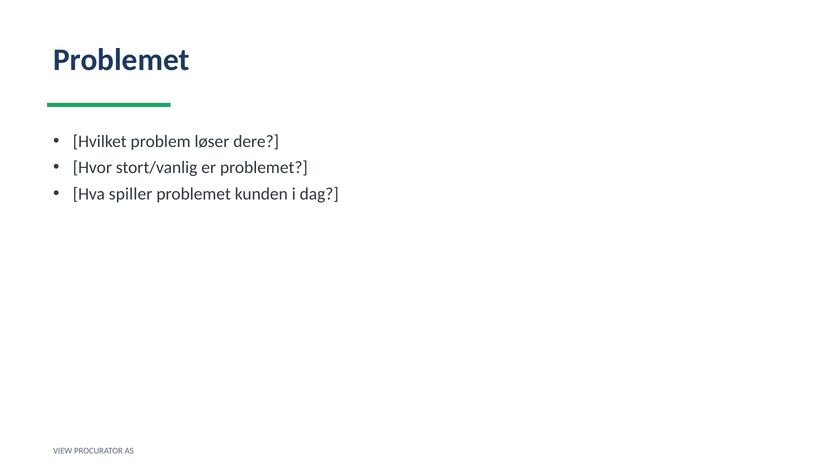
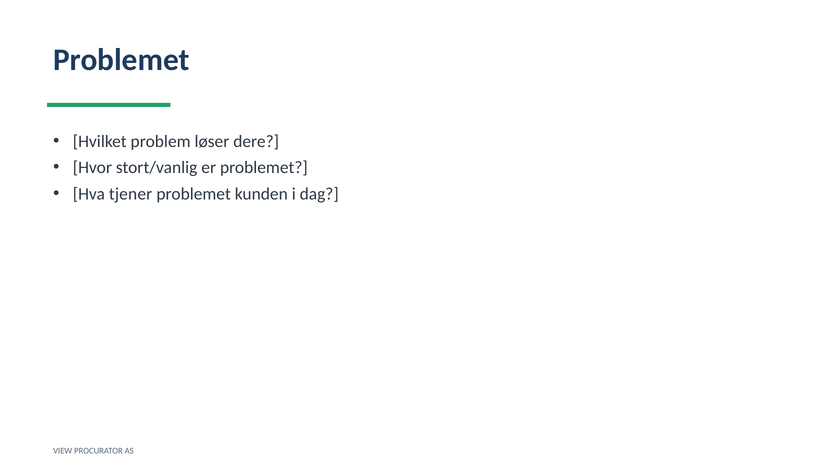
spiller: spiller -> tjener
